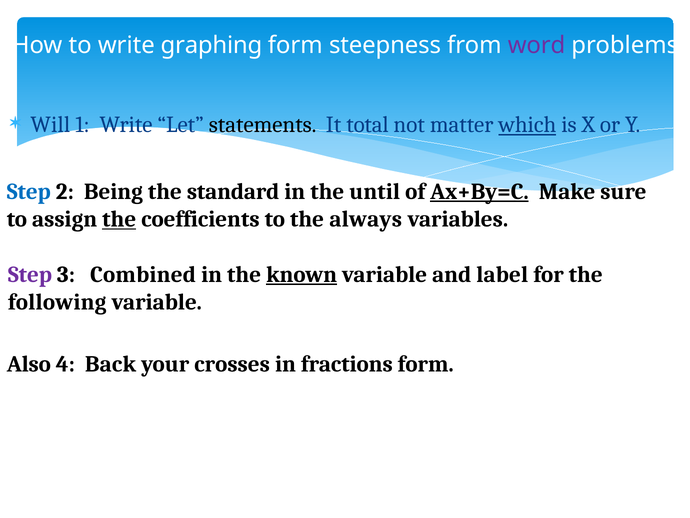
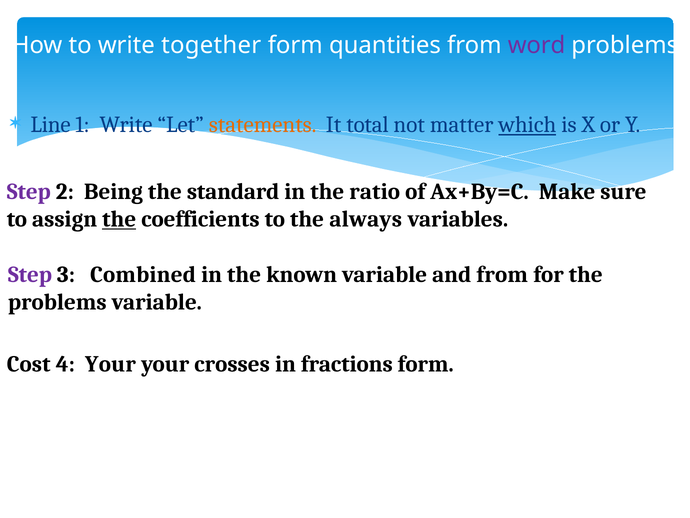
graphing: graphing -> together
steepness: steepness -> quantities
Will: Will -> Line
statements colour: black -> orange
Step at (29, 191) colour: blue -> purple
until: until -> ratio
Ax+By=C underline: present -> none
known underline: present -> none
and label: label -> from
following at (57, 302): following -> problems
Also: Also -> Cost
4 Back: Back -> Your
